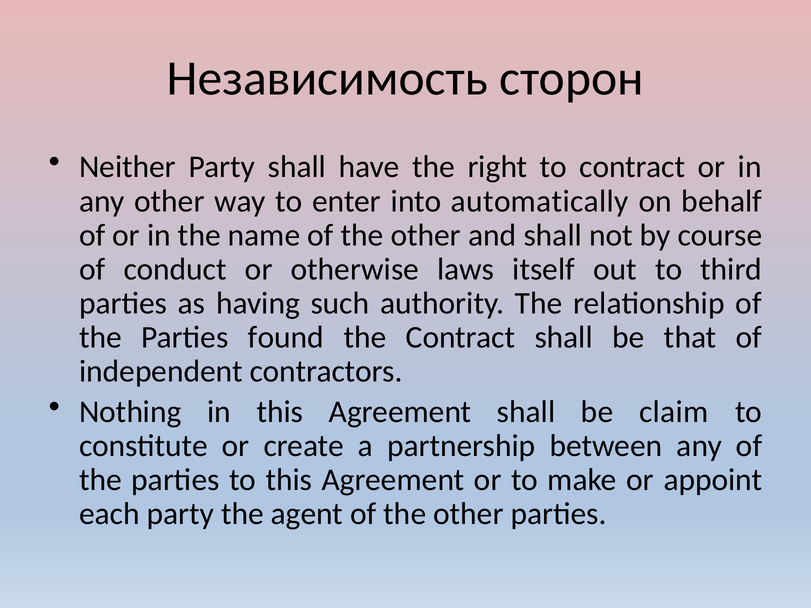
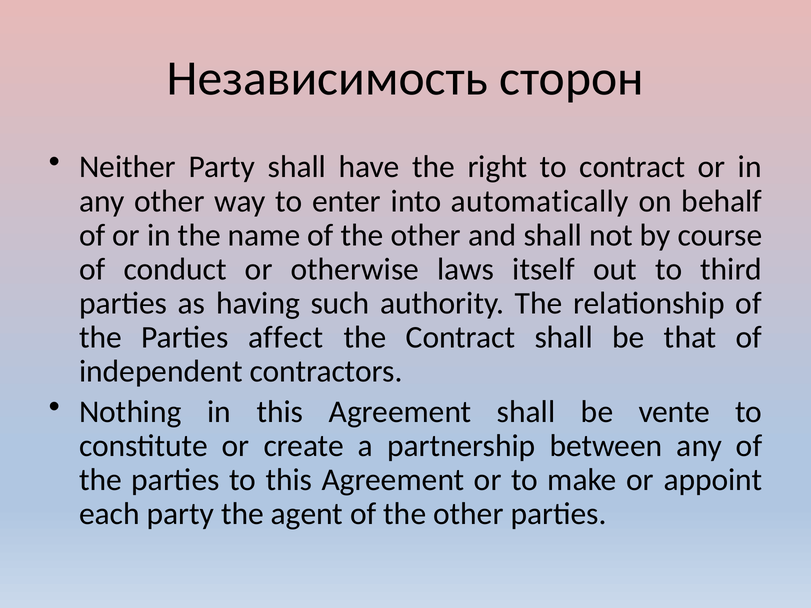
found: found -> affect
claim: claim -> vente
